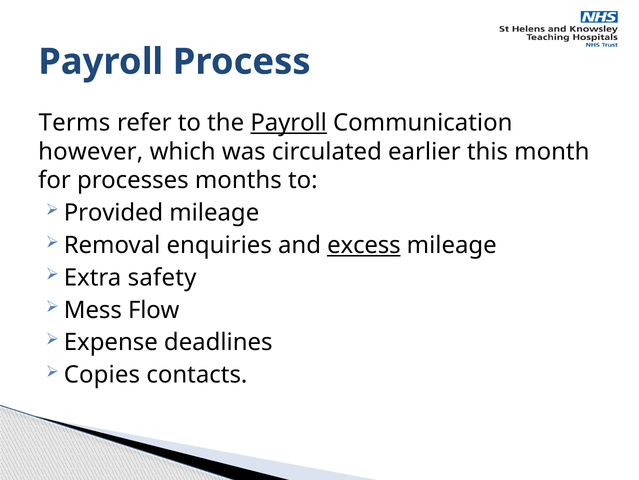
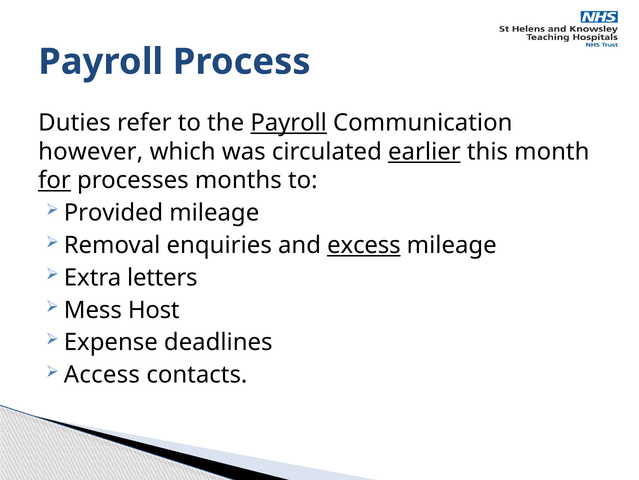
Terms: Terms -> Duties
earlier underline: none -> present
for underline: none -> present
safety: safety -> letters
Flow: Flow -> Host
Copies: Copies -> Access
